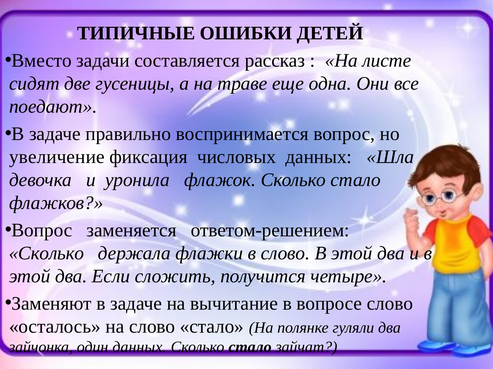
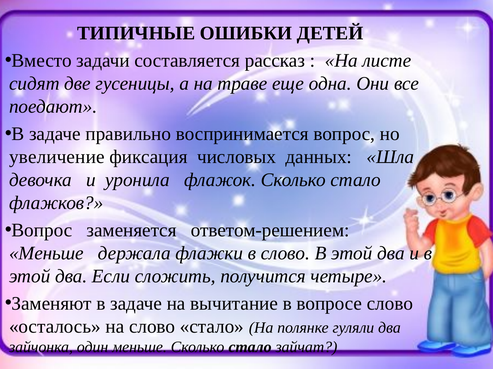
Сколько at (47, 254): Сколько -> Меньше
один данных: данных -> меньше
